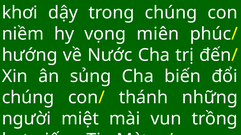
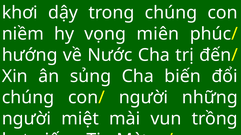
con/ thánh: thánh -> người
